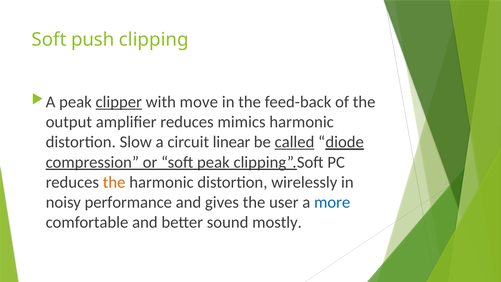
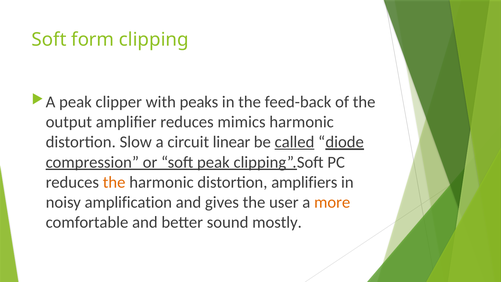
push: push -> form
clipper underline: present -> none
move: move -> peaks
wirelessly: wirelessly -> amplifiers
performance: performance -> amplification
more colour: blue -> orange
